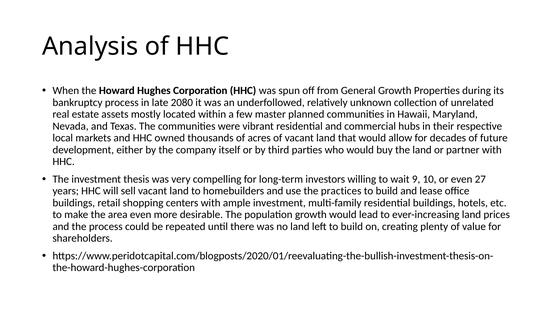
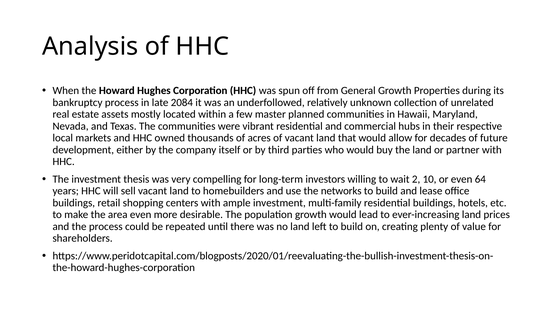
2080: 2080 -> 2084
9: 9 -> 2
27: 27 -> 64
practices: practices -> networks
